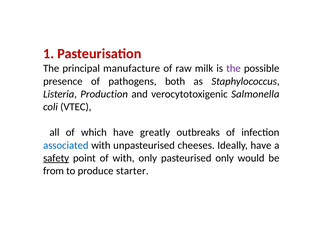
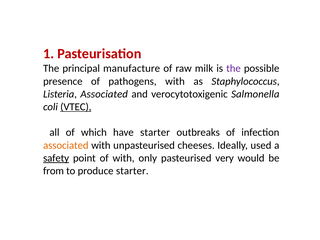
pathogens both: both -> with
Listeria Production: Production -> Associated
VTEC underline: none -> present
have greatly: greatly -> starter
associated at (66, 145) colour: blue -> orange
Ideally have: have -> used
pasteurised only: only -> very
